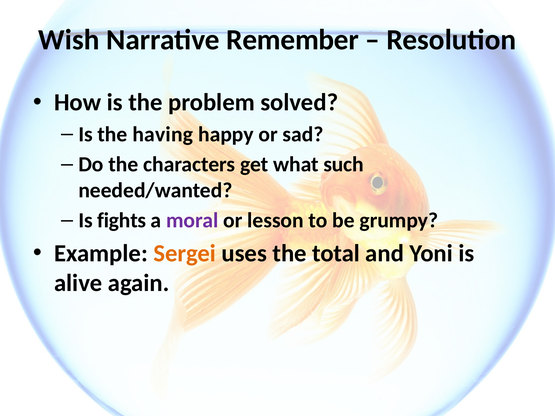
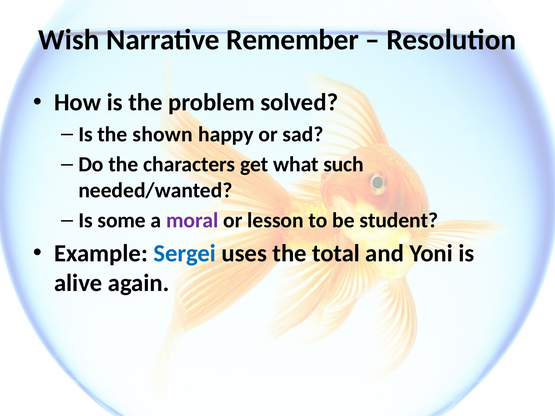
having: having -> shown
fights: fights -> some
grumpy: grumpy -> student
Sergei colour: orange -> blue
